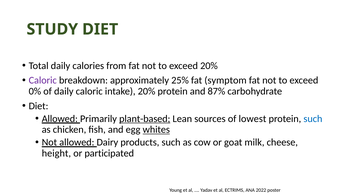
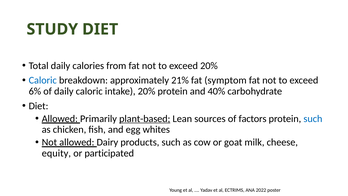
Caloric at (43, 80) colour: purple -> blue
25%: 25% -> 21%
0%: 0% -> 6%
87%: 87% -> 40%
lowest: lowest -> factors
whites underline: present -> none
height: height -> equity
